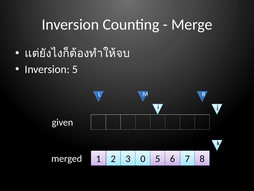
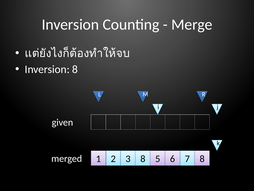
Inversion 5: 5 -> 8
3 0: 0 -> 8
